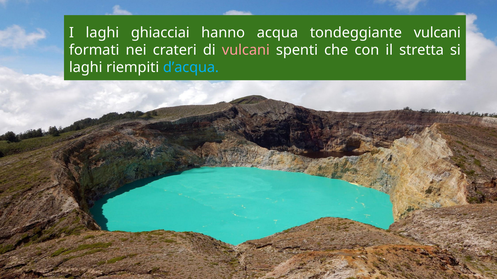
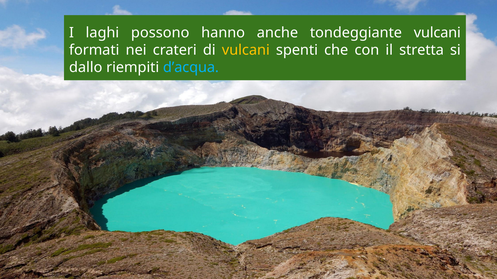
ghiacciai: ghiacciai -> possono
acqua: acqua -> anche
vulcani at (246, 50) colour: pink -> yellow
laghi at (86, 68): laghi -> dallo
